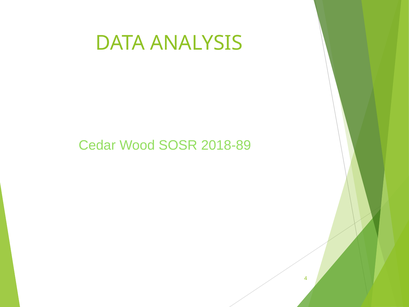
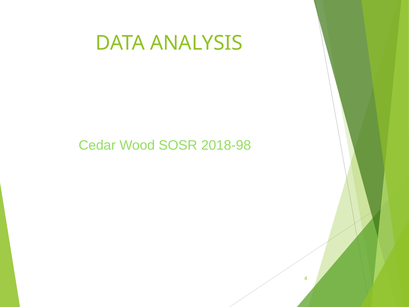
2018-89: 2018-89 -> 2018-98
